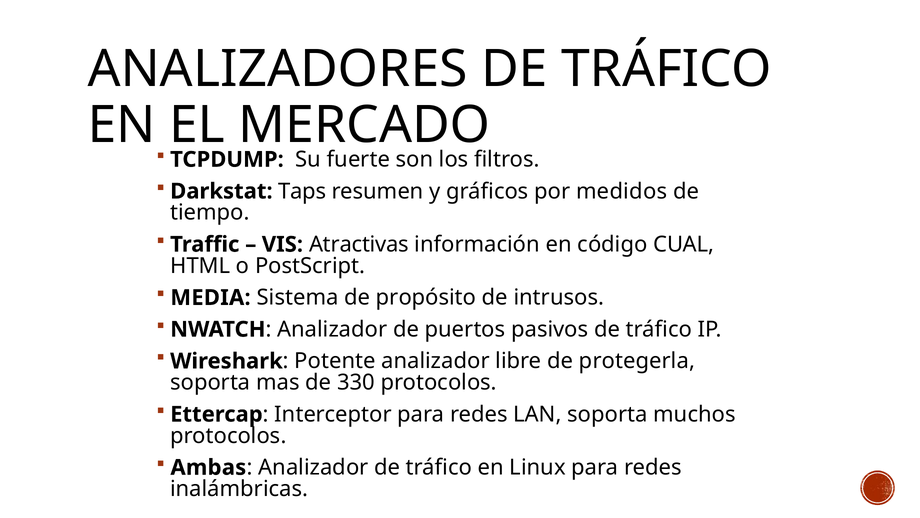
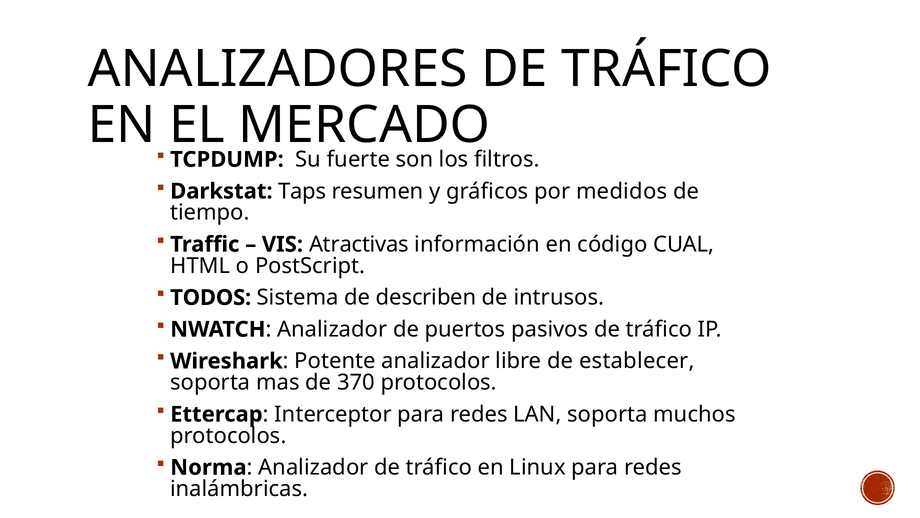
MEDIA: MEDIA -> TODOS
propósito: propósito -> describen
protegerla: protegerla -> establecer
330: 330 -> 370
Ambas: Ambas -> Norma
